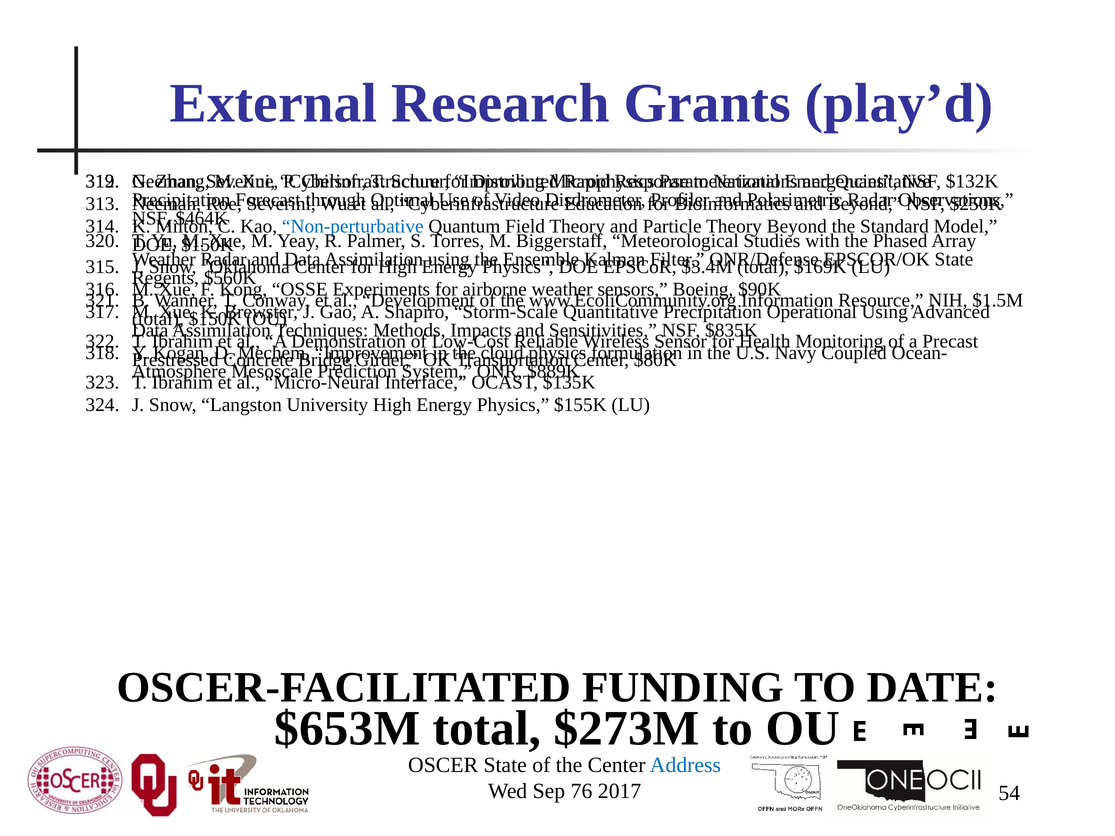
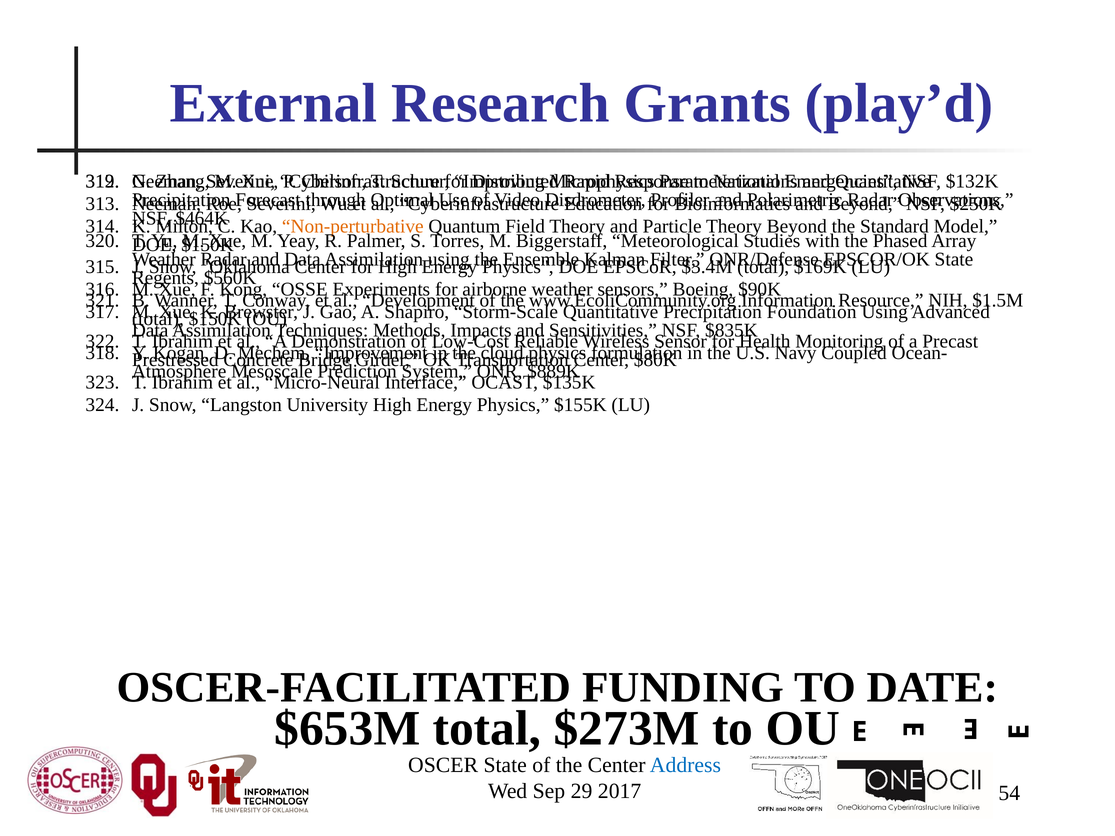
Non-perturbative colour: blue -> orange
Operational: Operational -> Foundation
76: 76 -> 29
